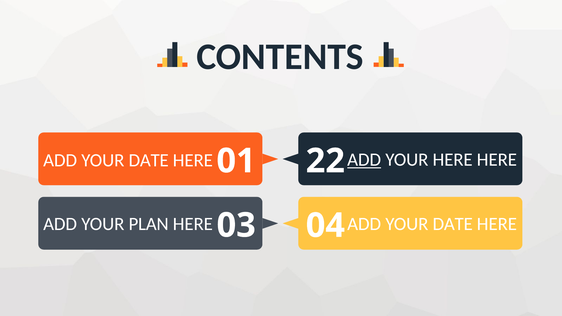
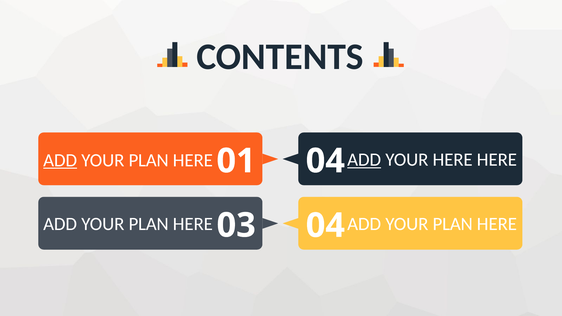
ADD at (60, 160) underline: none -> present
DATE at (149, 160): DATE -> PLAN
01 22: 22 -> 04
DATE at (453, 224): DATE -> PLAN
